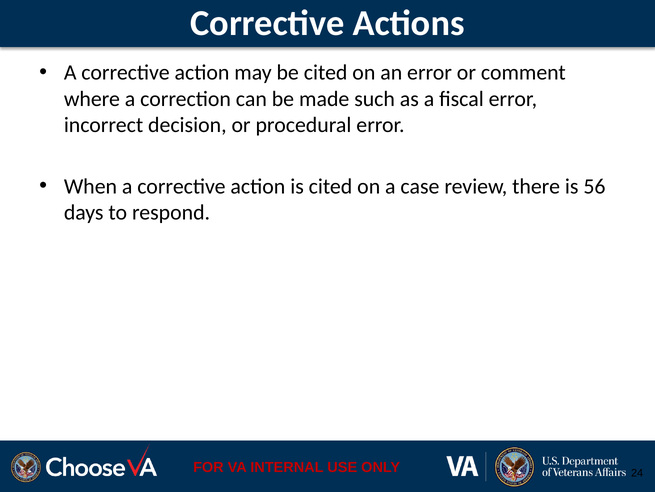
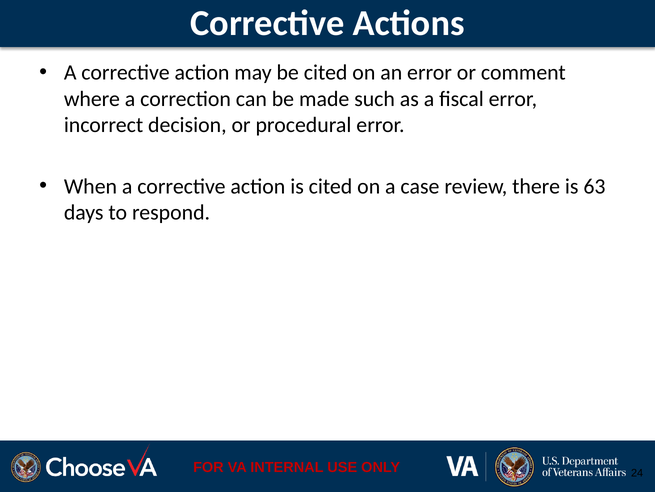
56: 56 -> 63
